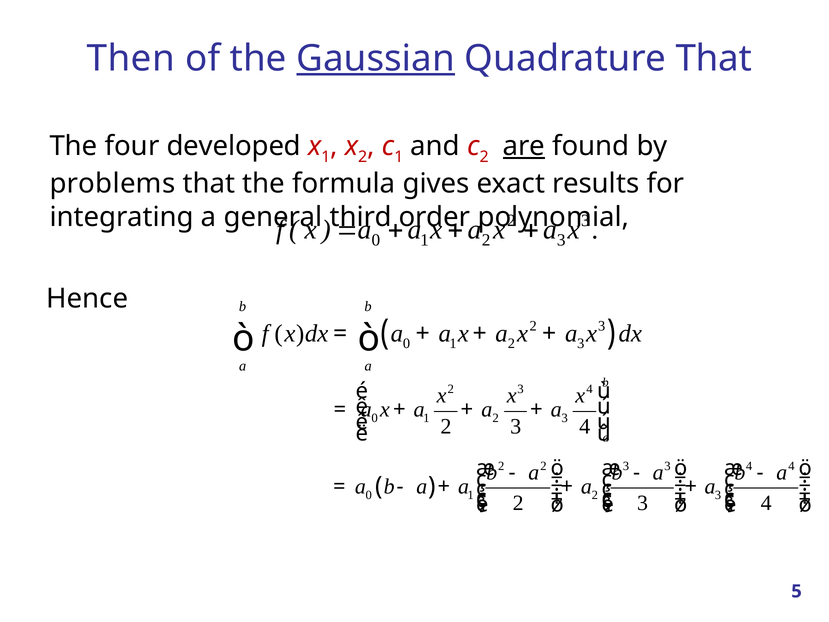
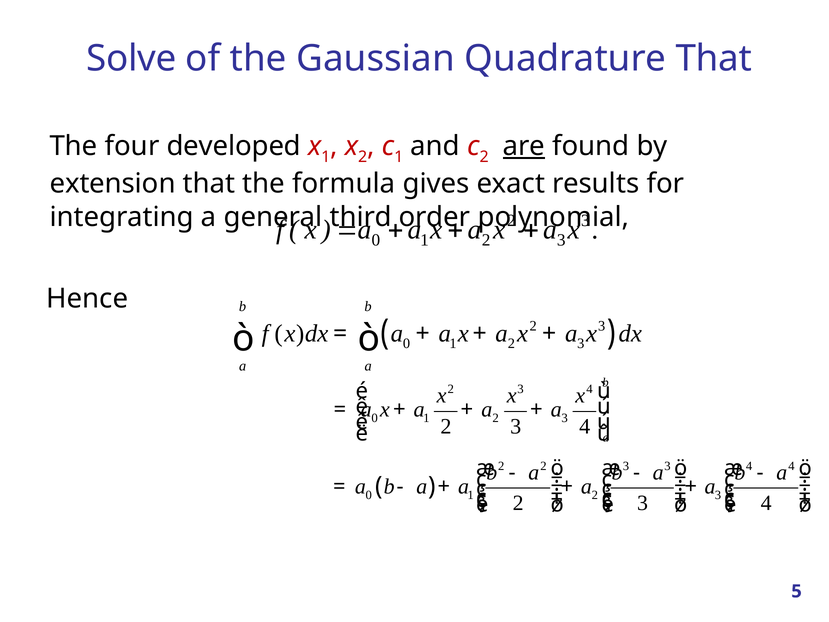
Then: Then -> Solve
Gaussian underline: present -> none
problems: problems -> extension
